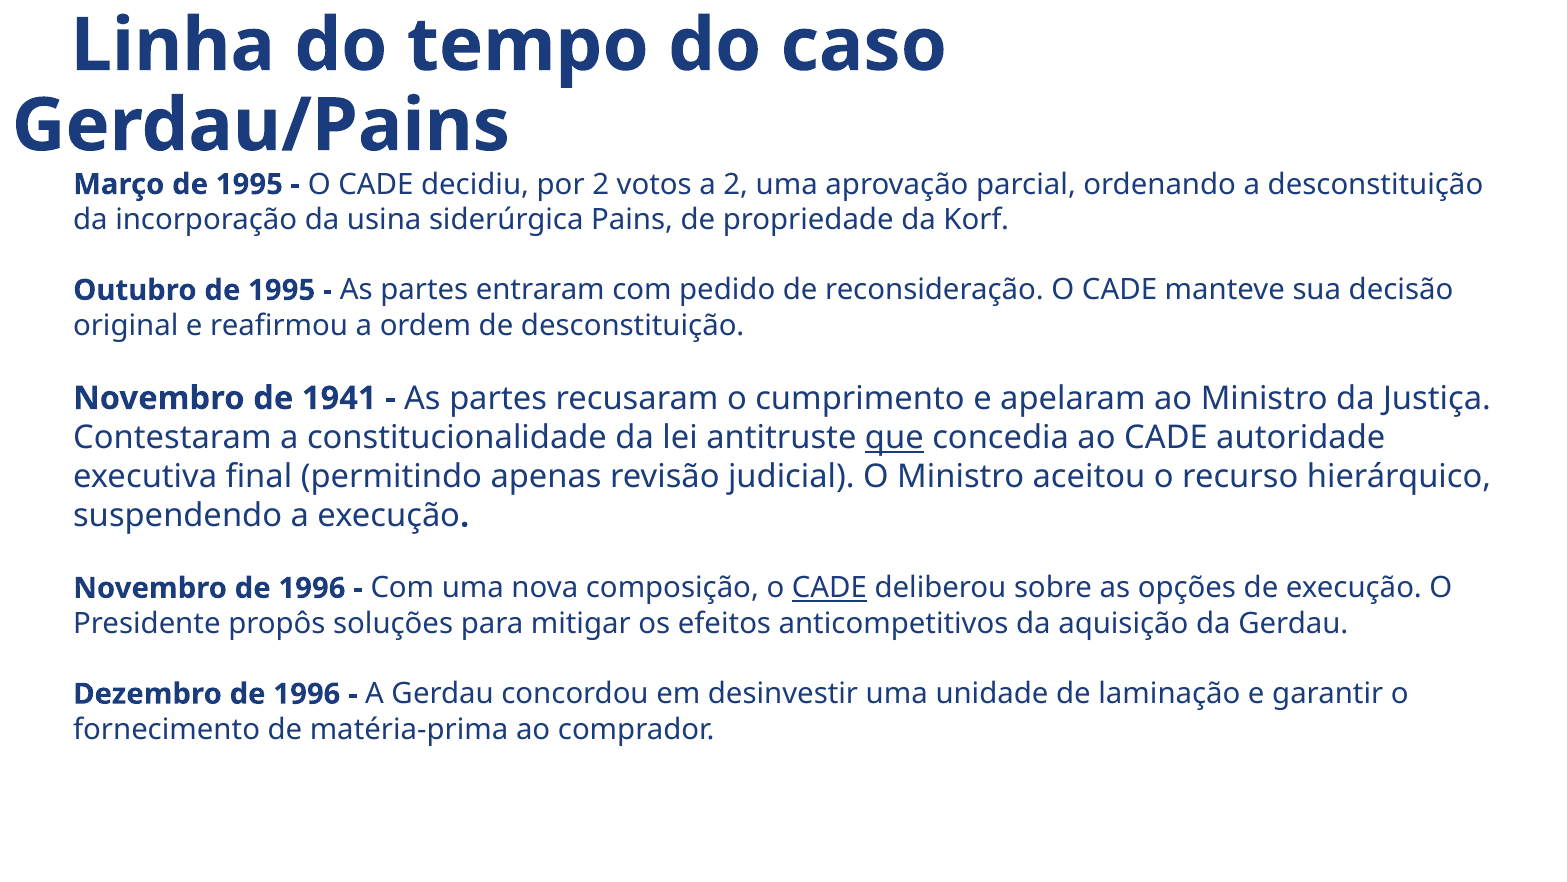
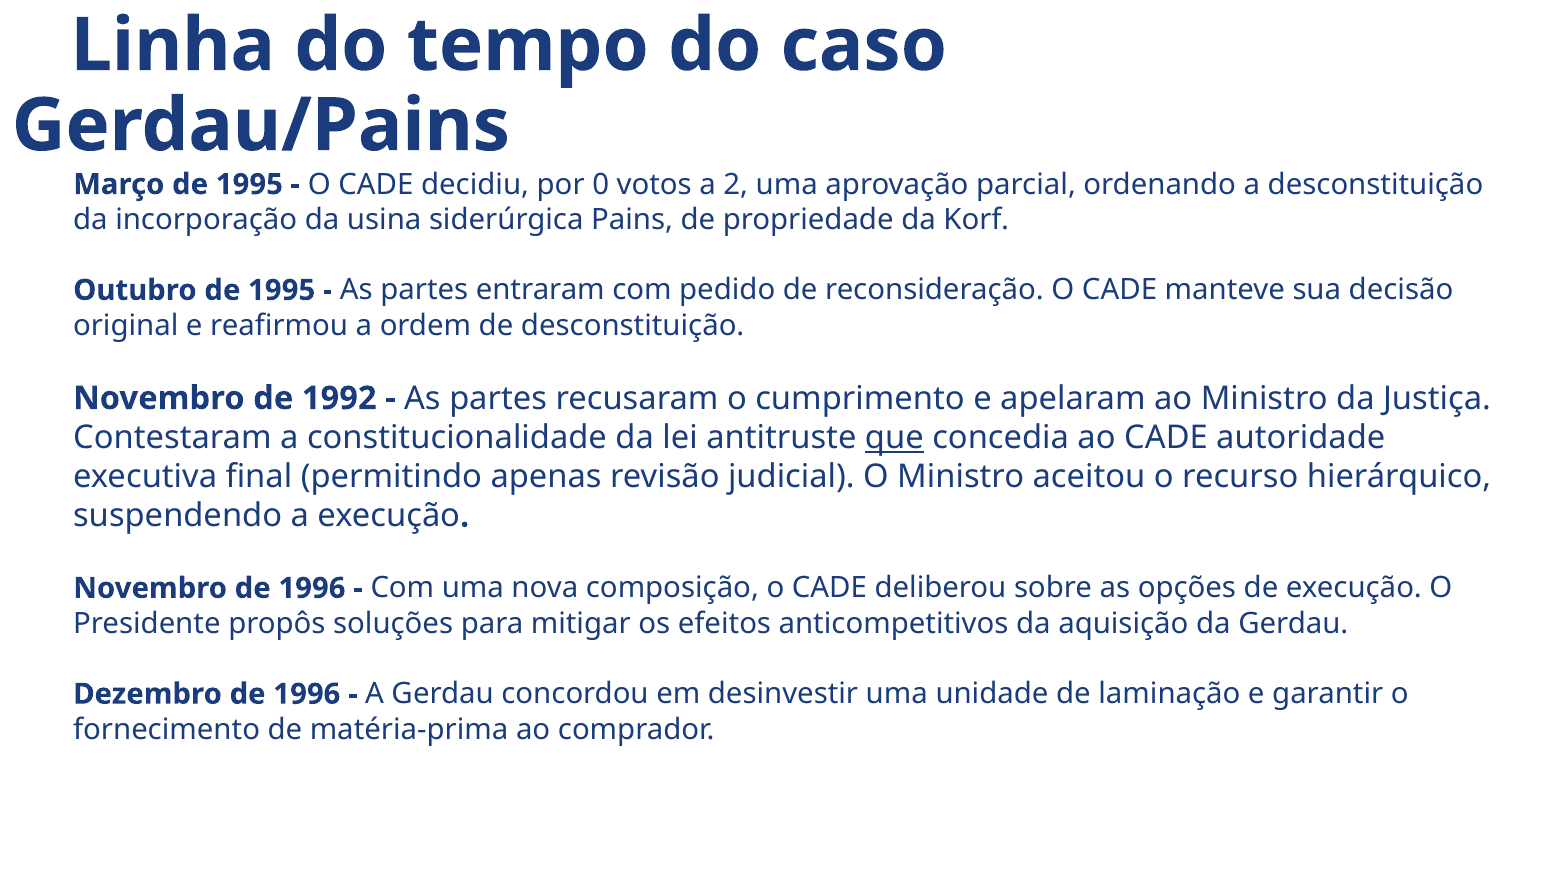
por 2: 2 -> 0
1941: 1941 -> 1992
CADE at (829, 588) underline: present -> none
